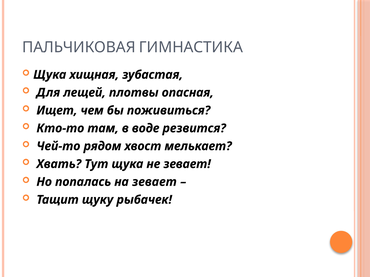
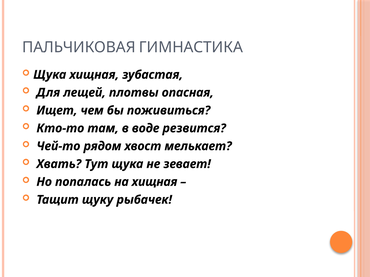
на зевает: зевает -> хищная
